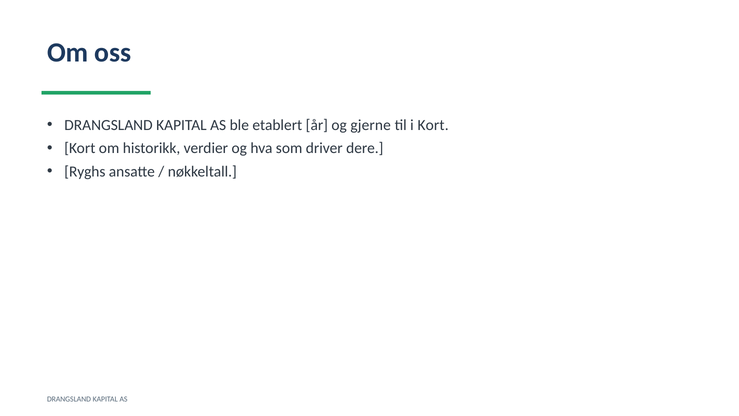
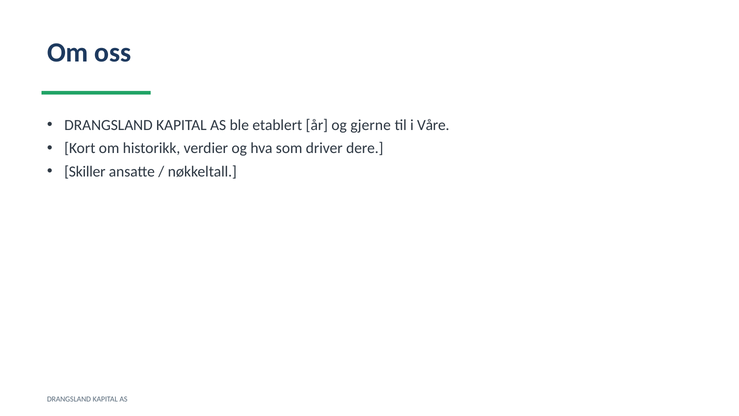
i Kort: Kort -> Våre
Ryghs: Ryghs -> Skiller
